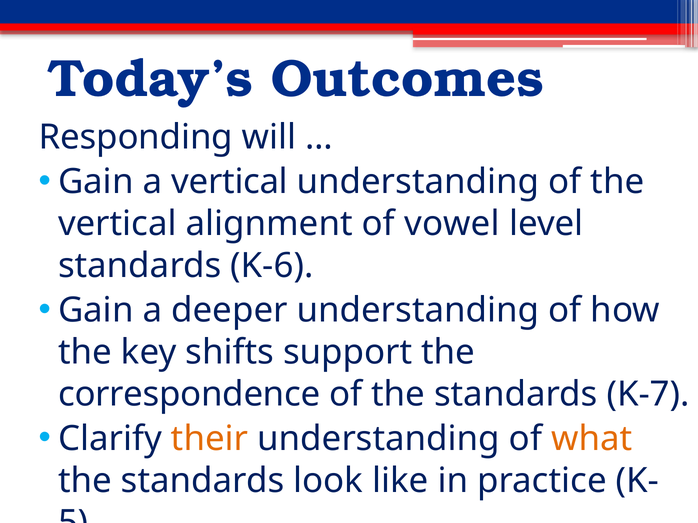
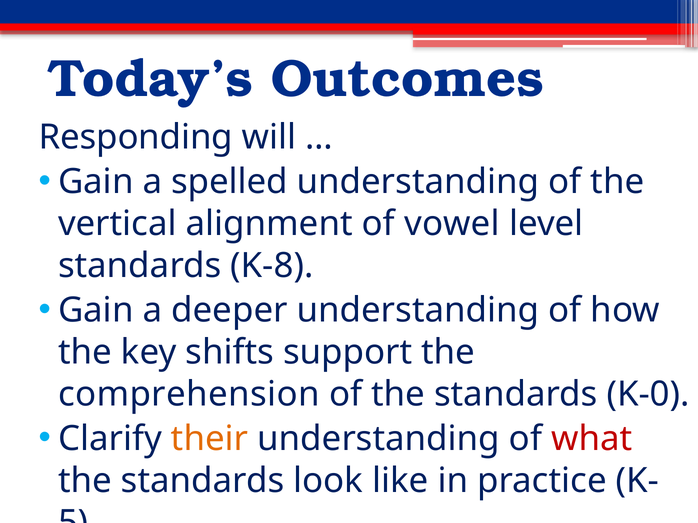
a vertical: vertical -> spelled
K-6: K-6 -> K-8
correspondence: correspondence -> comprehension
K-7: K-7 -> K-0
what colour: orange -> red
